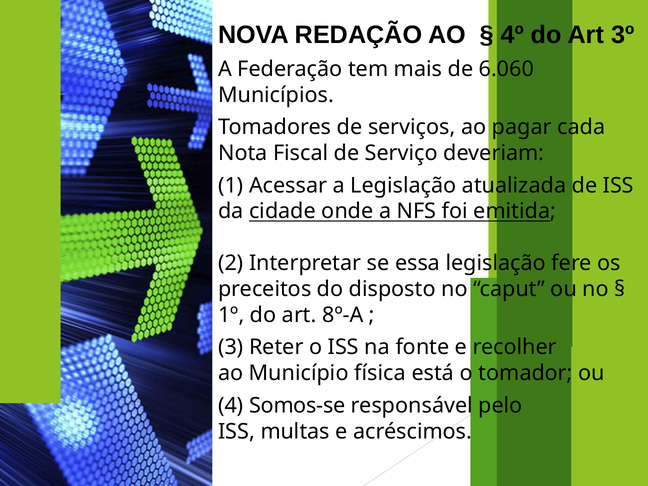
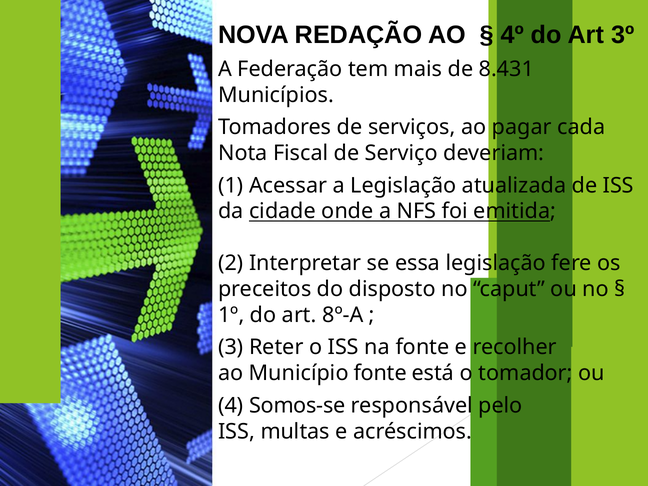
6.060: 6.060 -> 8.431
Município física: física -> fonte
